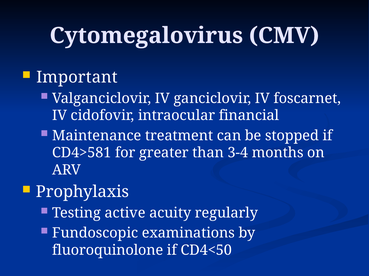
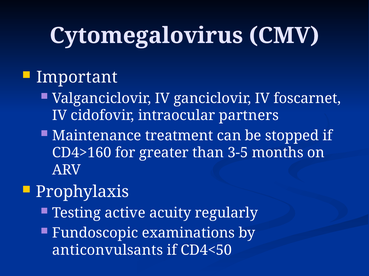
financial: financial -> partners
CD4>581: CD4>581 -> CD4>160
3-4: 3-4 -> 3-5
fluoroquinolone: fluoroquinolone -> anticonvulsants
